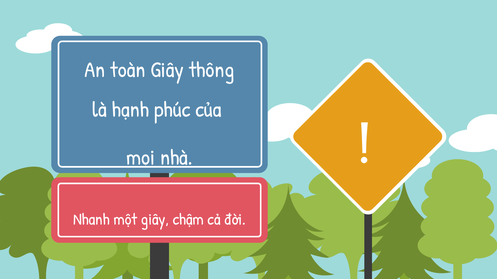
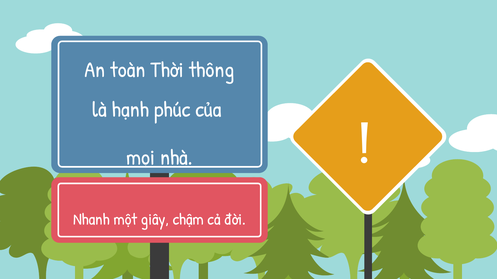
toàn Giây: Giây -> Thời
